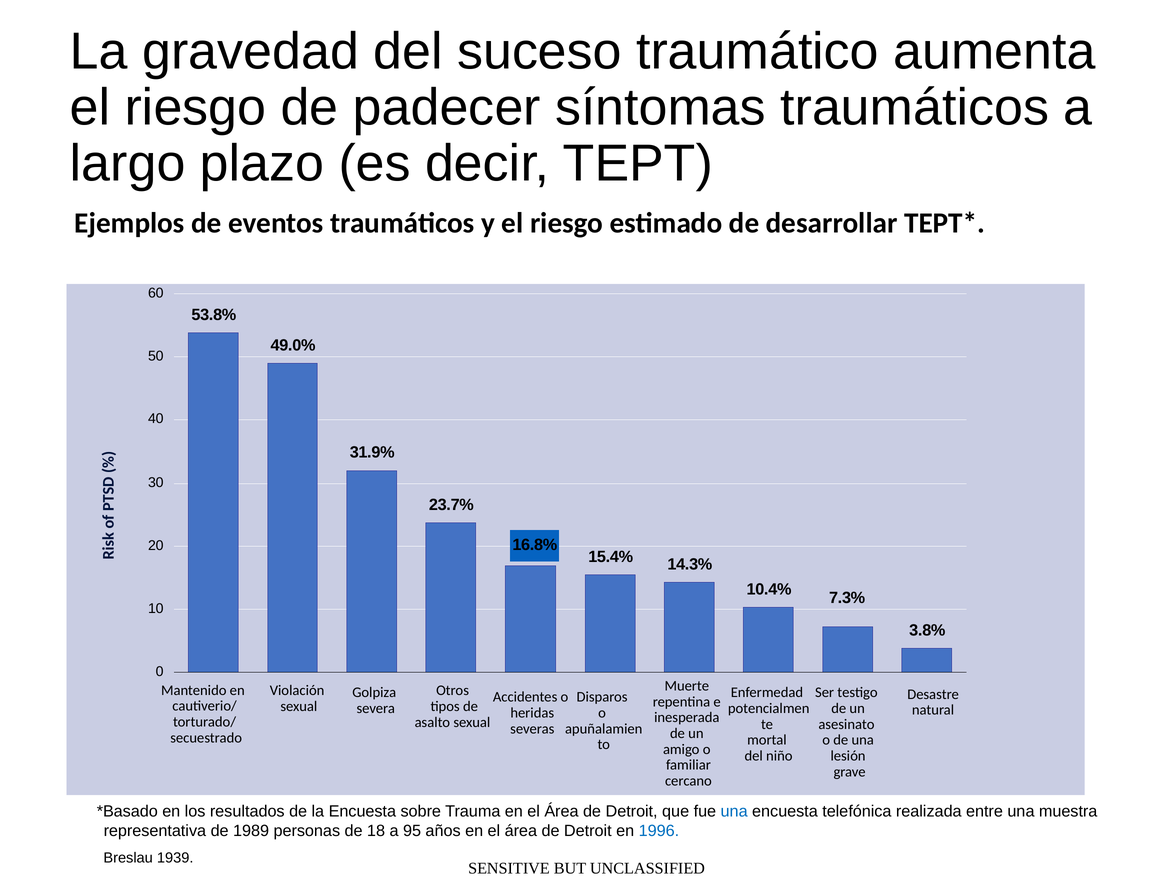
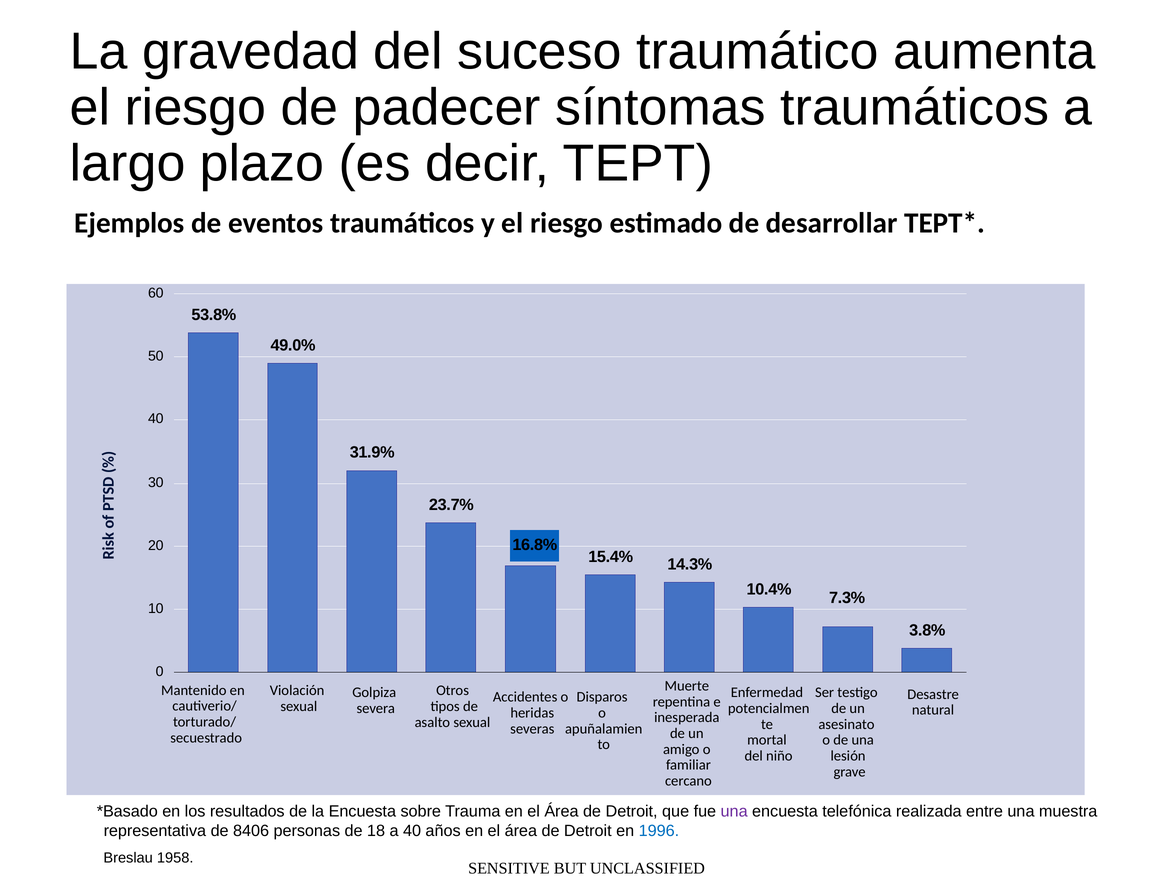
una at (734, 811) colour: blue -> purple
1989: 1989 -> 8406
a 95: 95 -> 40
1939: 1939 -> 1958
